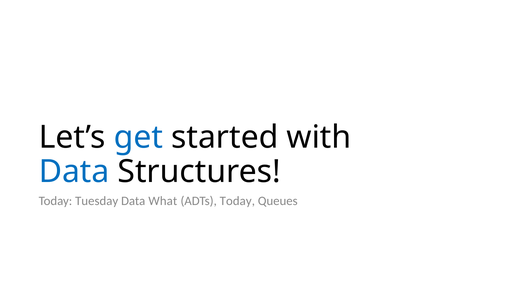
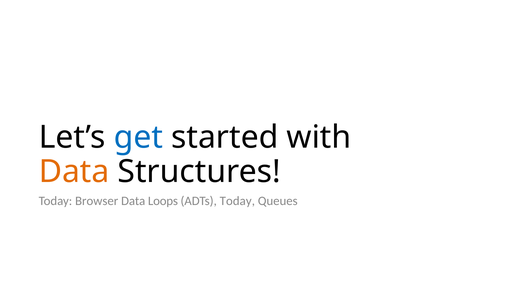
Data at (74, 172) colour: blue -> orange
Tuesday: Tuesday -> Browser
What: What -> Loops
